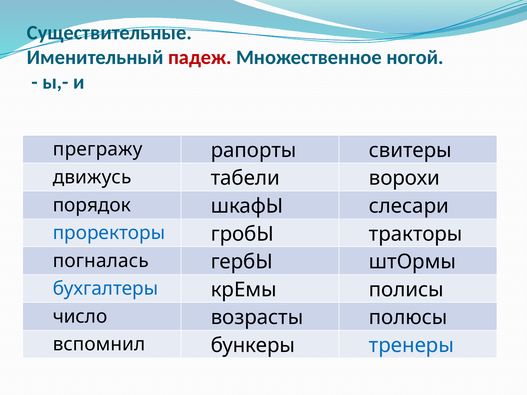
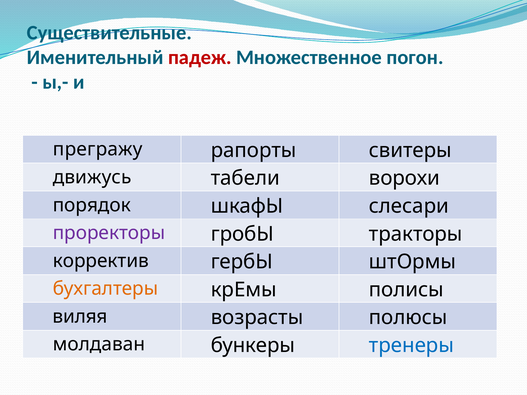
ногой: ногой -> погон
проректоры colour: blue -> purple
погналась: погналась -> корректив
бухгалтеры colour: blue -> orange
число: число -> виляя
вспомнил: вспомнил -> молдаван
